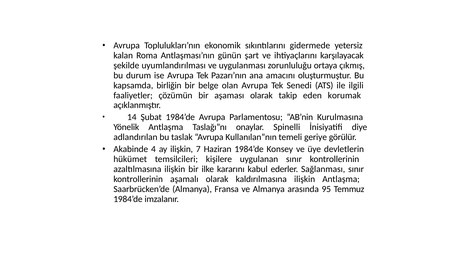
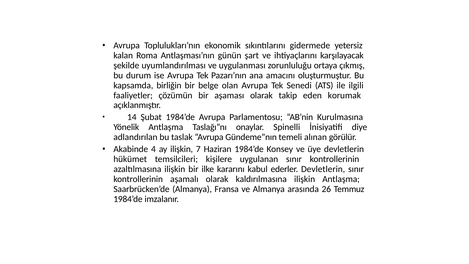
Kullanılan”nın: Kullanılan”nın -> Gündeme”nın
geriye: geriye -> alınan
ederler Sağlanması: Sağlanması -> Devletlerin
95: 95 -> 26
